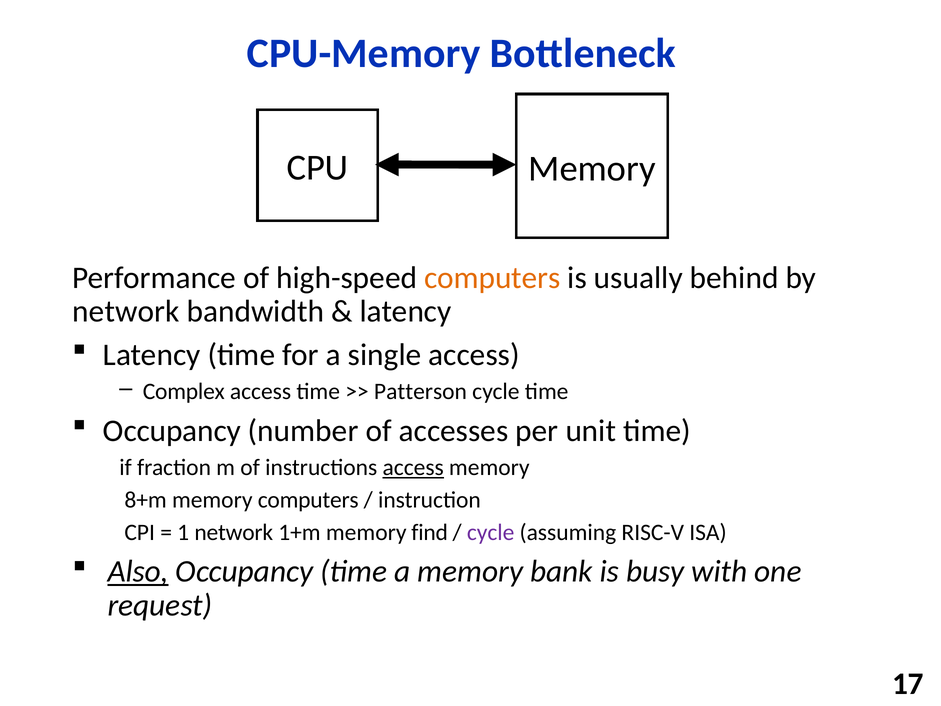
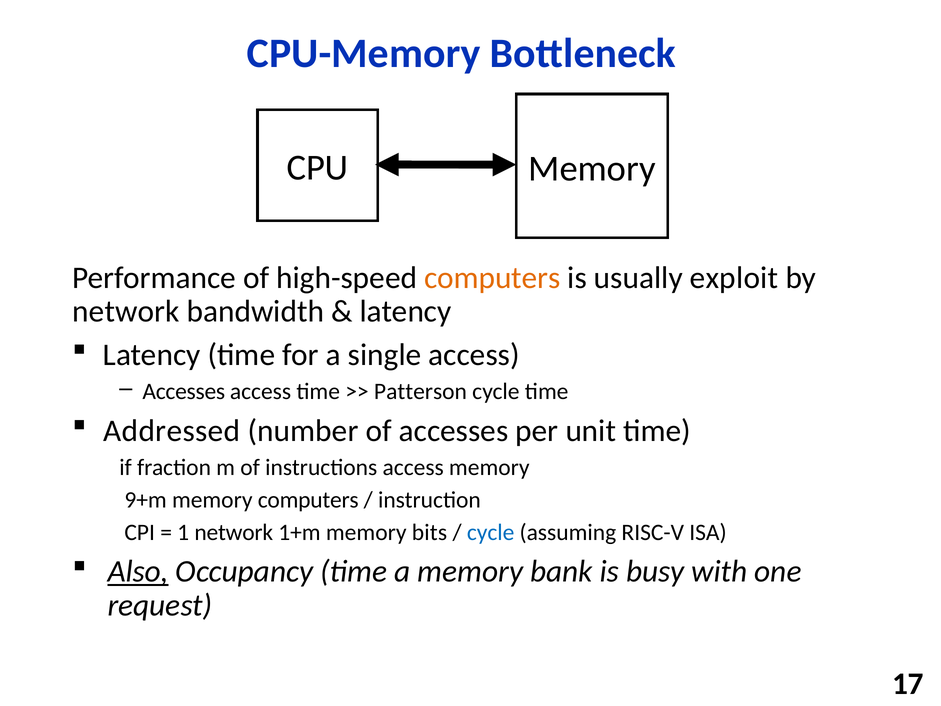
behind: behind -> exploit
Complex at (184, 392): Complex -> Accesses
Occupancy at (172, 431): Occupancy -> Addressed
access at (413, 467) underline: present -> none
8+m: 8+m -> 9+m
find: find -> bits
cycle at (491, 532) colour: purple -> blue
